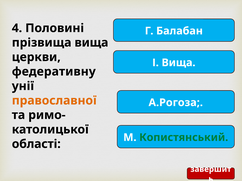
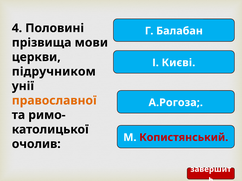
прізвища вища: вища -> мови
І Вища: Вища -> Києві
федеративну: федеративну -> підручником
Копистянський colour: green -> red
області: області -> очолив
